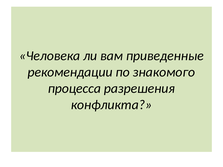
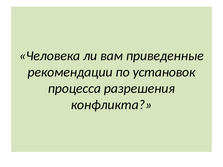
знакомого: знакомого -> установок
